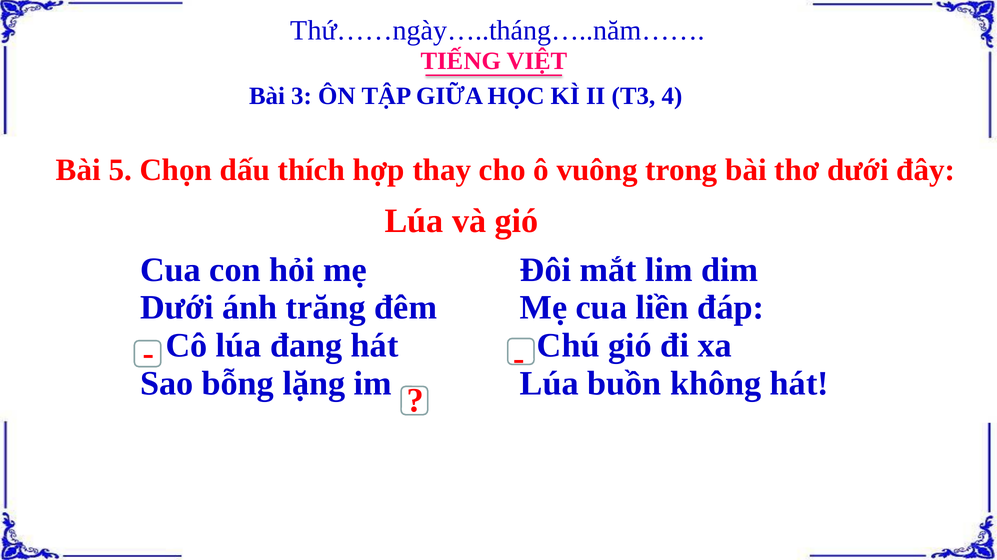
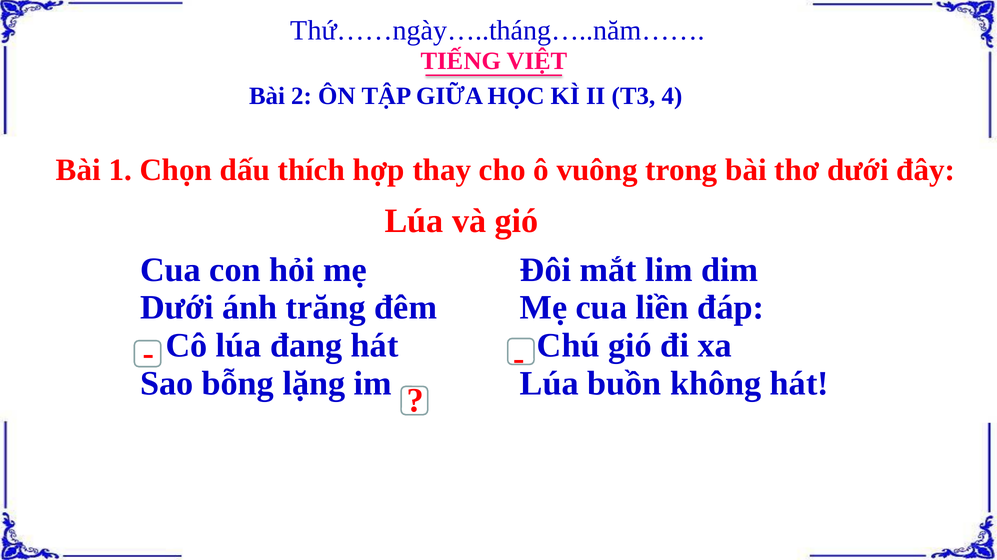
3: 3 -> 2
5: 5 -> 1
